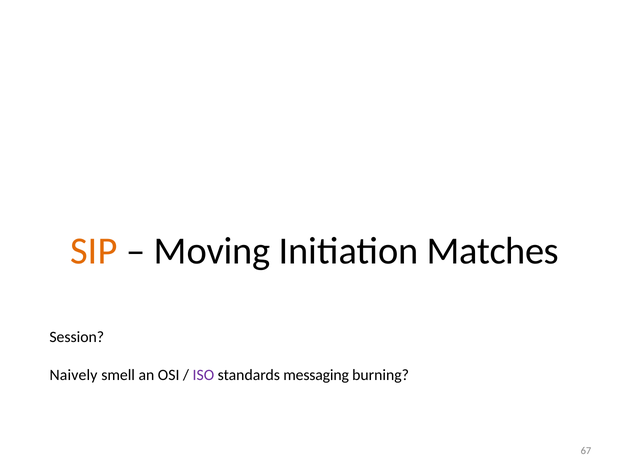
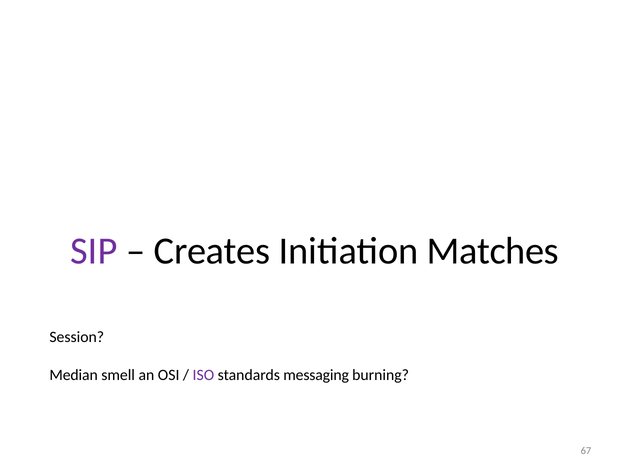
SIP colour: orange -> purple
Moving: Moving -> Creates
Naively: Naively -> Median
